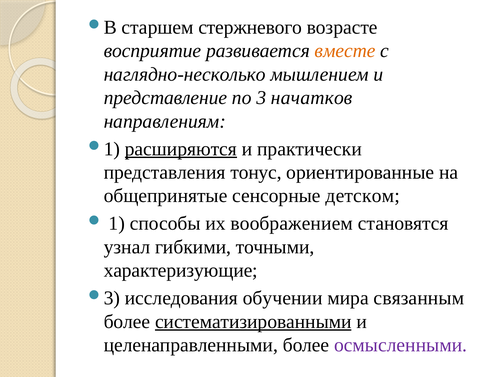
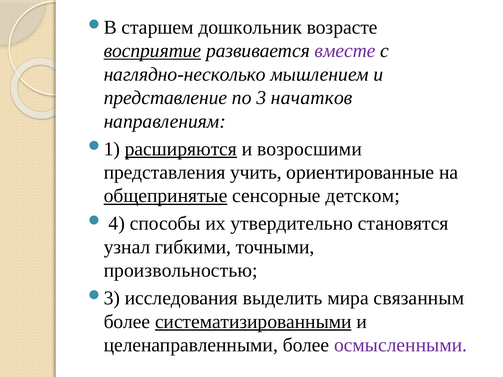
стержневого: стержневого -> дошкольник
восприятие underline: none -> present
вместе colour: orange -> purple
практически: практически -> возросшими
тонус: тонус -> учить
общепринятые underline: none -> present
1: 1 -> 4
воображением: воображением -> утвердительно
характеризующие: характеризующие -> произвольностью
обучении: обучении -> выделить
